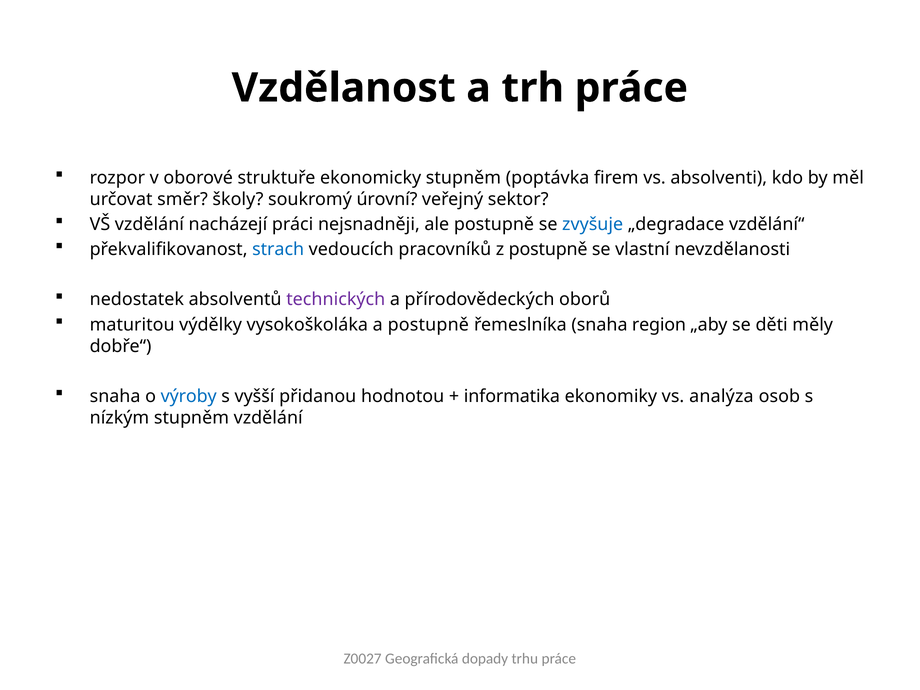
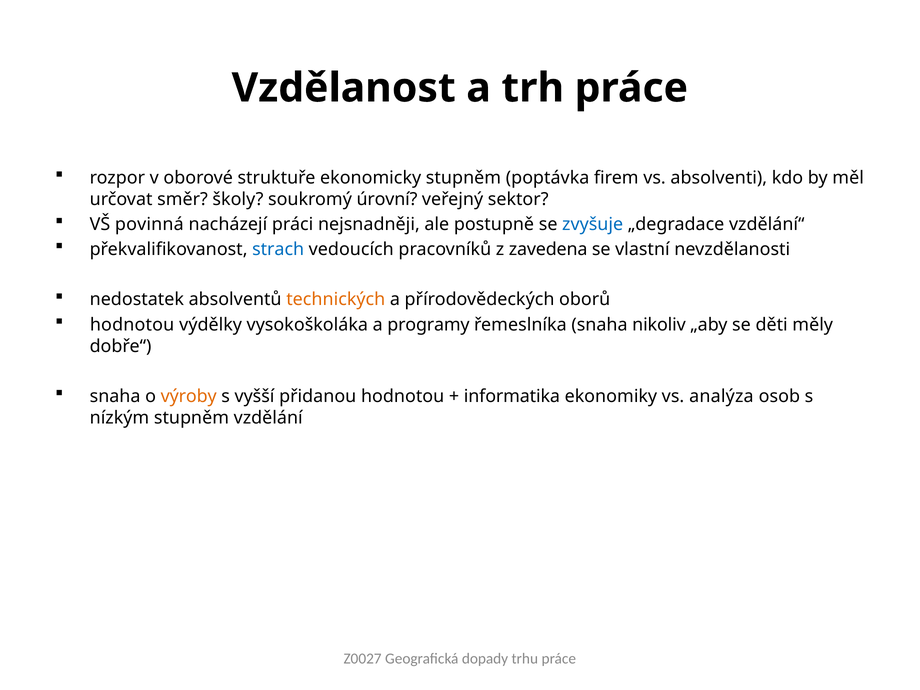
VŠ vzdělání: vzdělání -> povinná
z postupně: postupně -> zavedena
technických colour: purple -> orange
maturitou at (132, 325): maturitou -> hodnotou
a postupně: postupně -> programy
region: region -> nikoliv
výroby colour: blue -> orange
